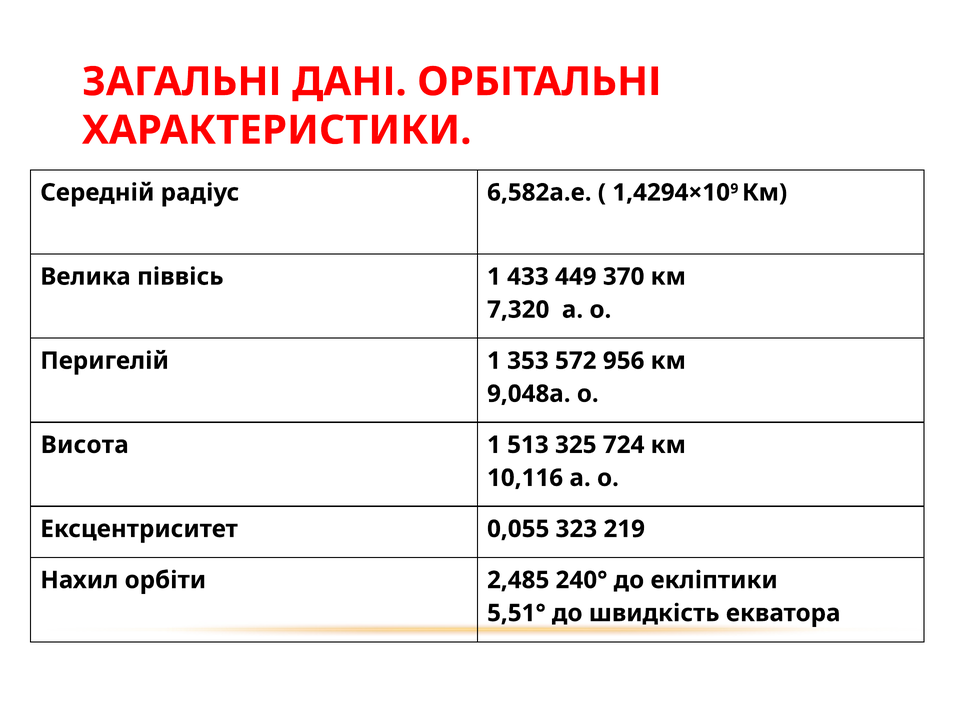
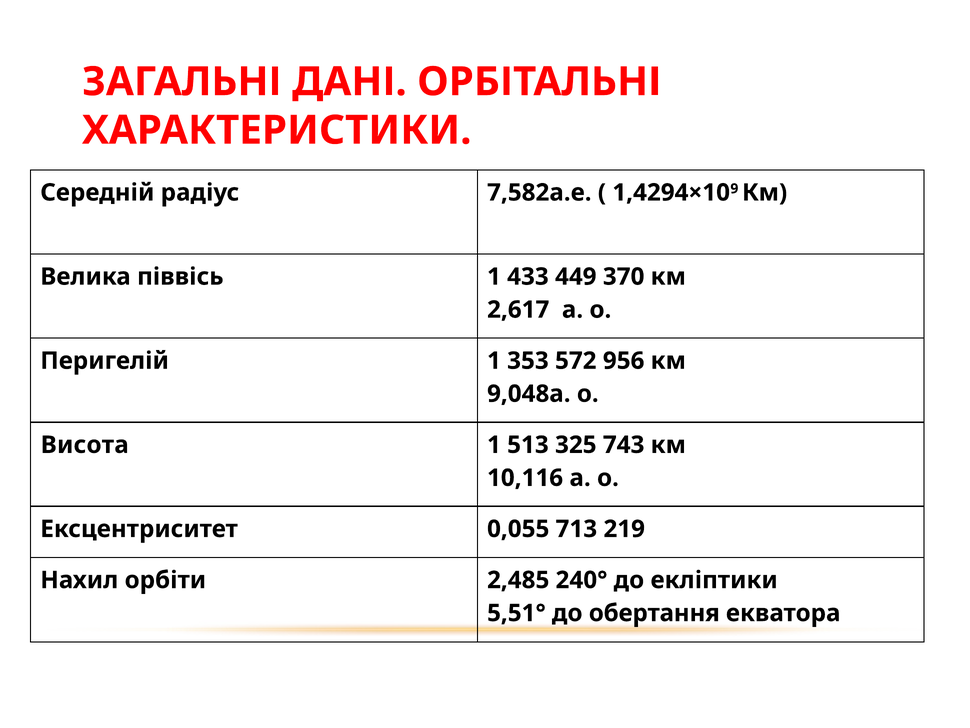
6,582а.е: 6,582а.е -> 7,582а.е
7,320: 7,320 -> 2,617
724: 724 -> 743
323: 323 -> 713
швидкість: швидкість -> обертання
